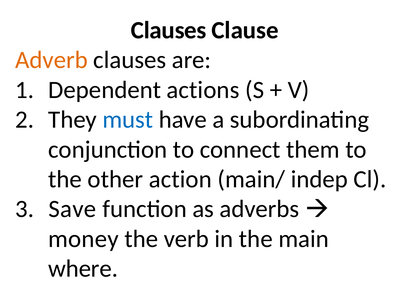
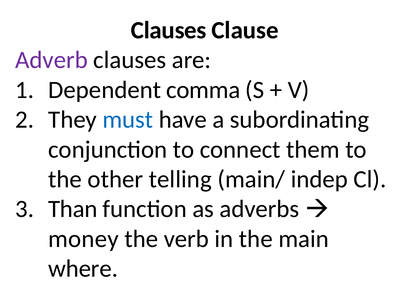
Adverb colour: orange -> purple
actions: actions -> comma
action: action -> telling
Save: Save -> Than
